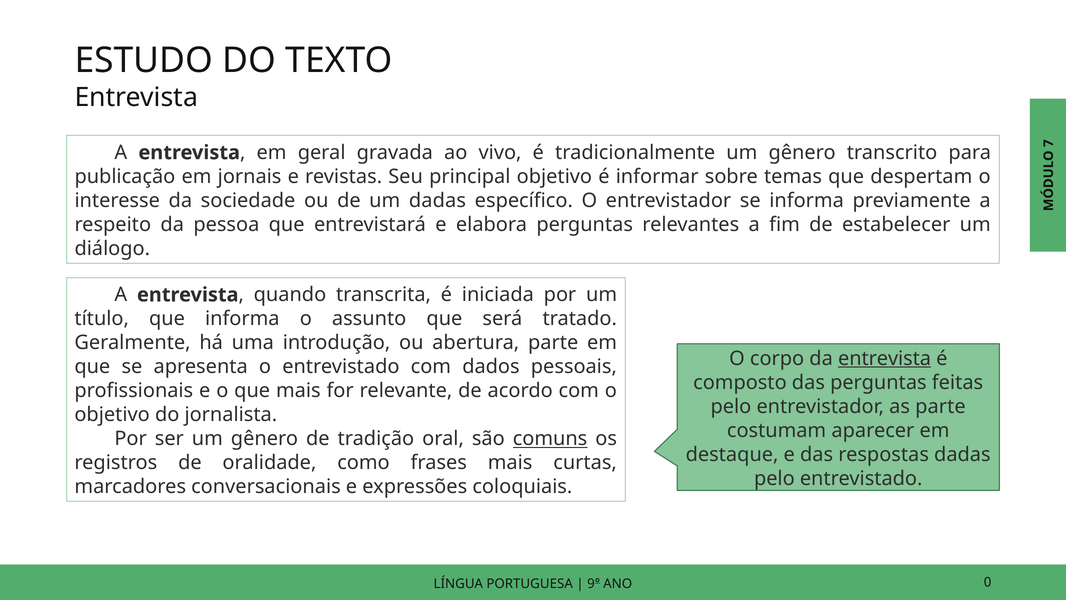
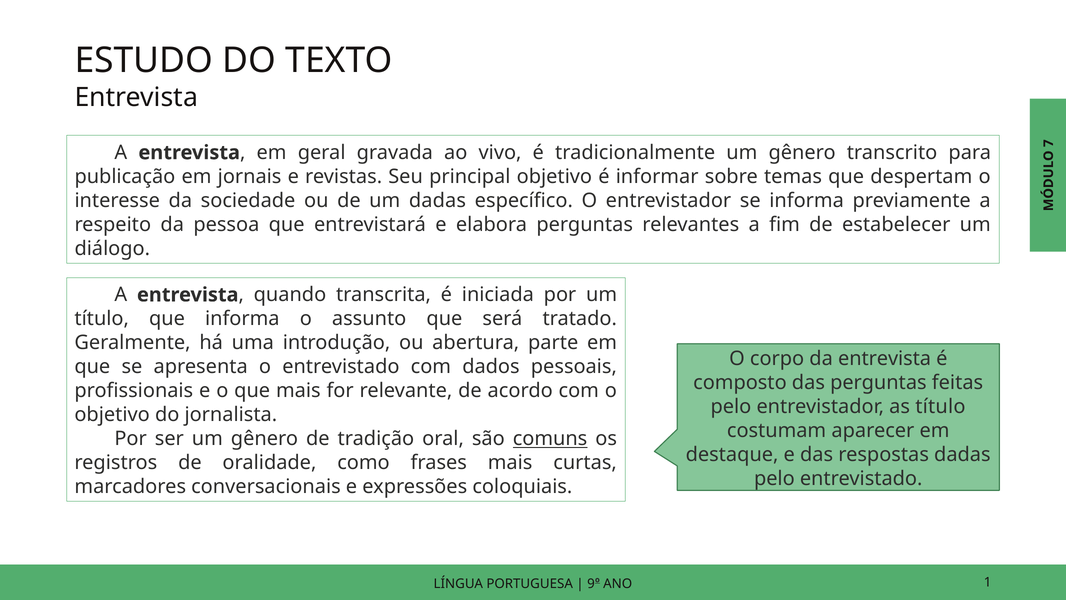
entrevista at (885, 358) underline: present -> none
as parte: parte -> título
0: 0 -> 1
